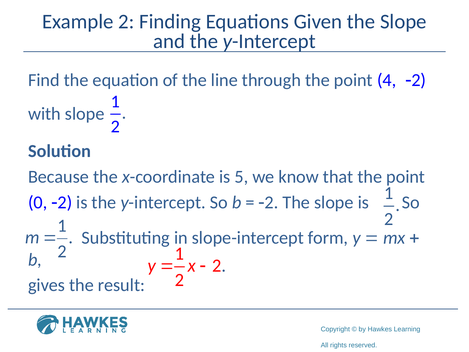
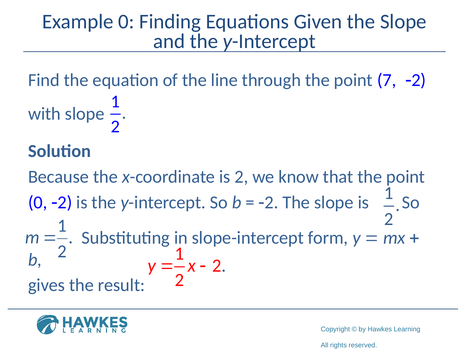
Example 2: 2 -> 0
4: 4 -> 7
is 5: 5 -> 2
